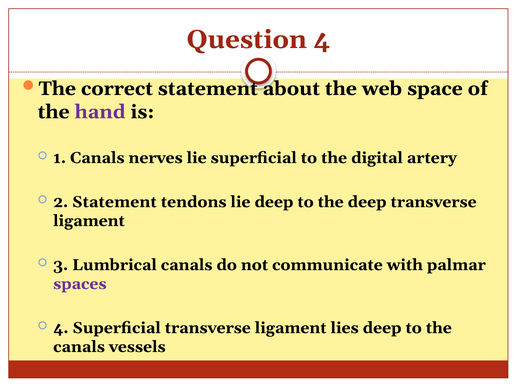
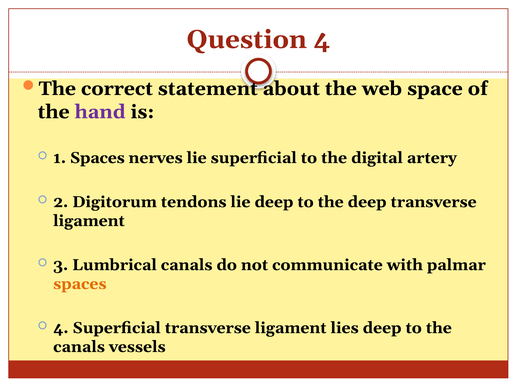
1 Canals: Canals -> Spaces
2 Statement: Statement -> Digitorum
spaces at (80, 284) colour: purple -> orange
